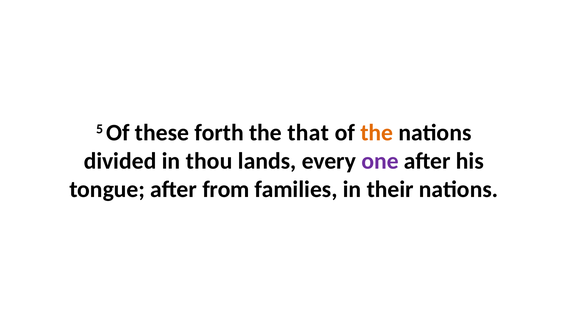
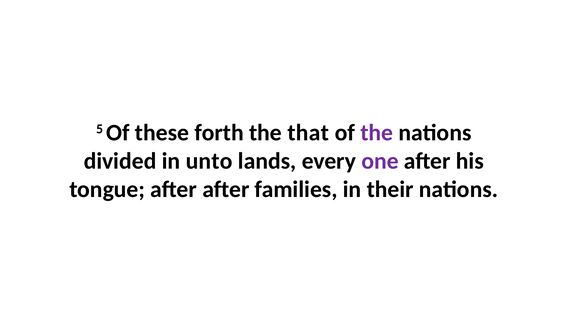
the at (377, 133) colour: orange -> purple
thou: thou -> unto
after from: from -> after
